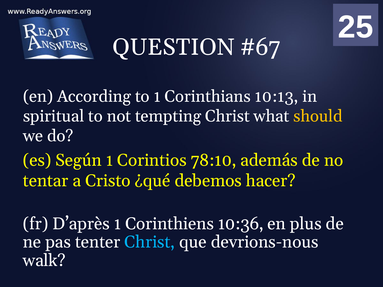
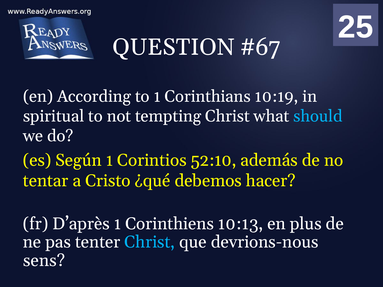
10:13: 10:13 -> 10:19
should colour: yellow -> light blue
78:10: 78:10 -> 52:10
10:36: 10:36 -> 10:13
walk: walk -> sens
